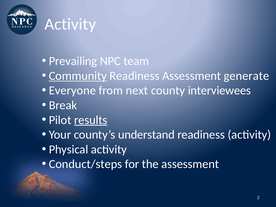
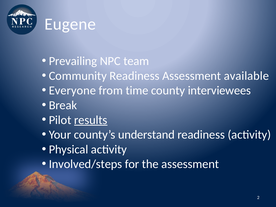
Activity at (70, 24): Activity -> Eugene
Community underline: present -> none
generate: generate -> available
next: next -> time
Conduct/steps: Conduct/steps -> Involved/steps
